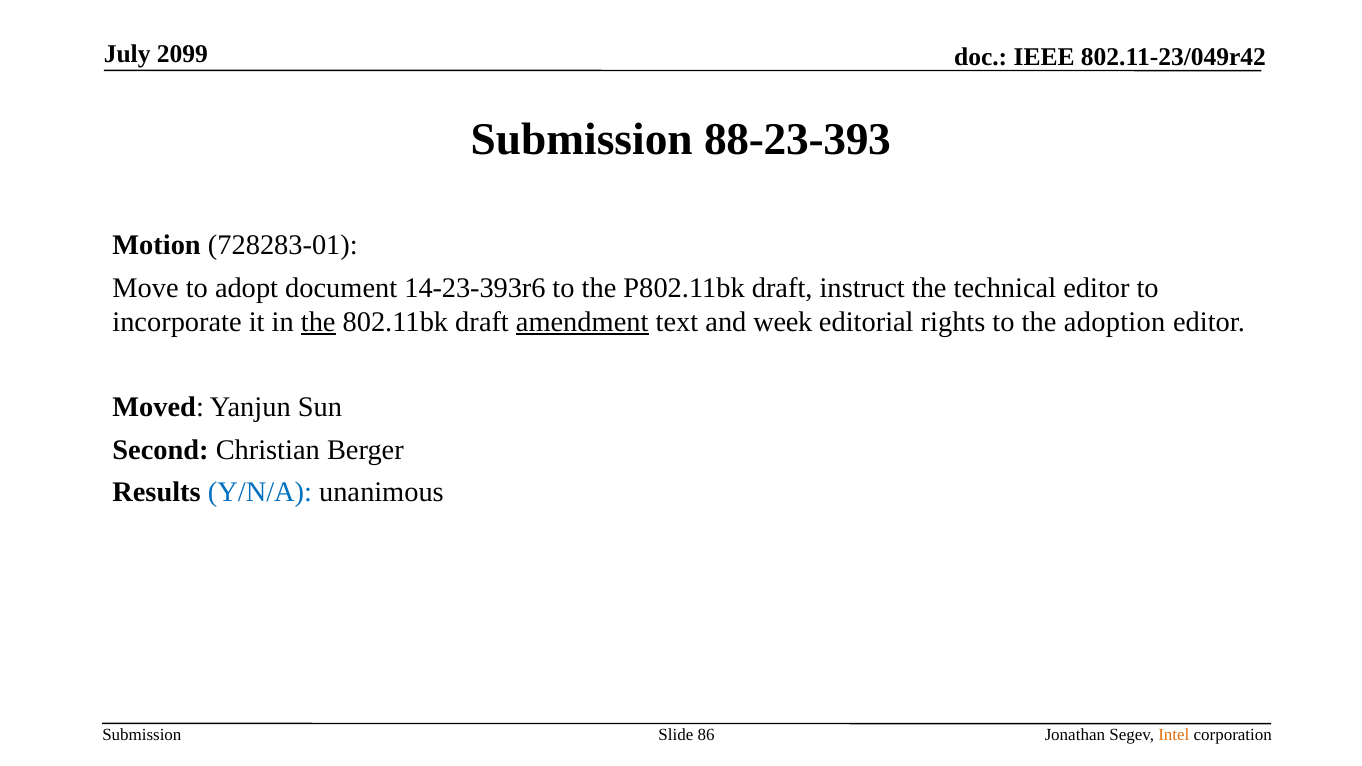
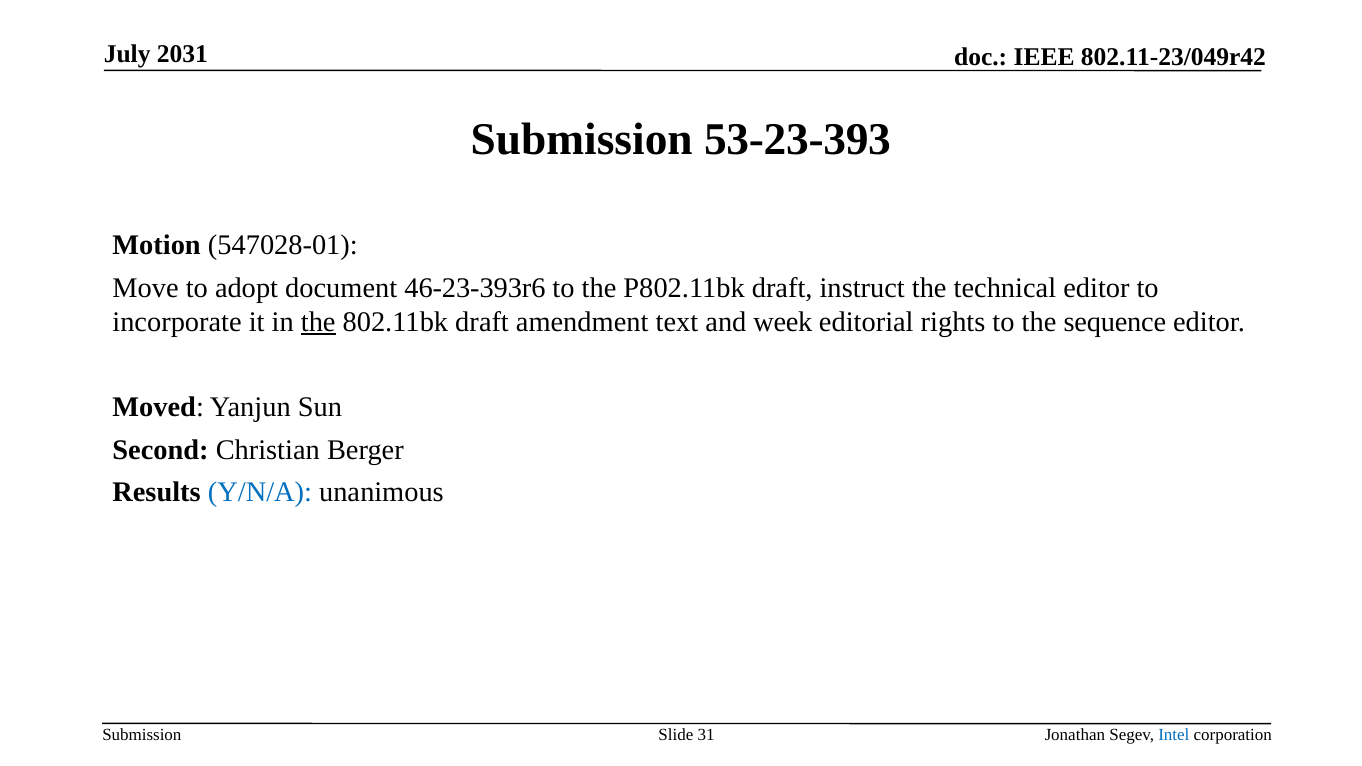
2099: 2099 -> 2031
88-23-393: 88-23-393 -> 53-23-393
728283-01: 728283-01 -> 547028-01
14-23-393r6: 14-23-393r6 -> 46-23-393r6
amendment underline: present -> none
adoption: adoption -> sequence
86: 86 -> 31
Intel colour: orange -> blue
